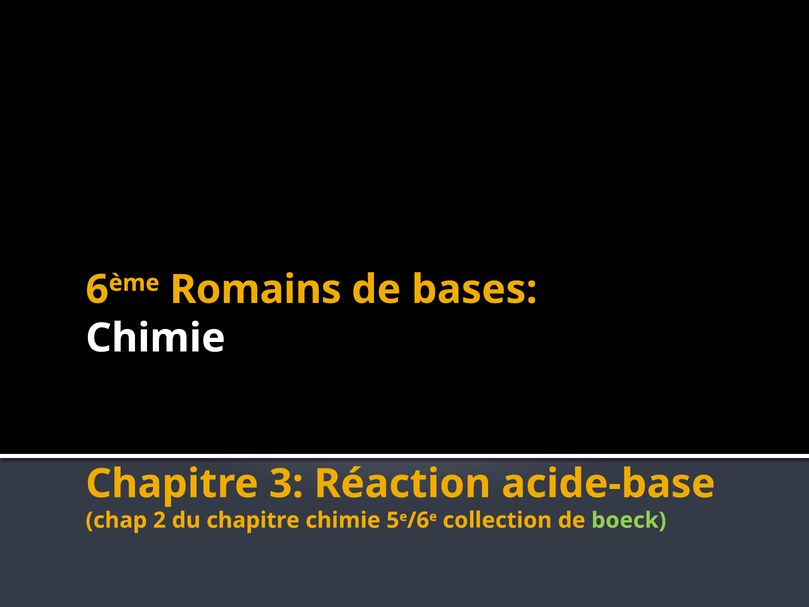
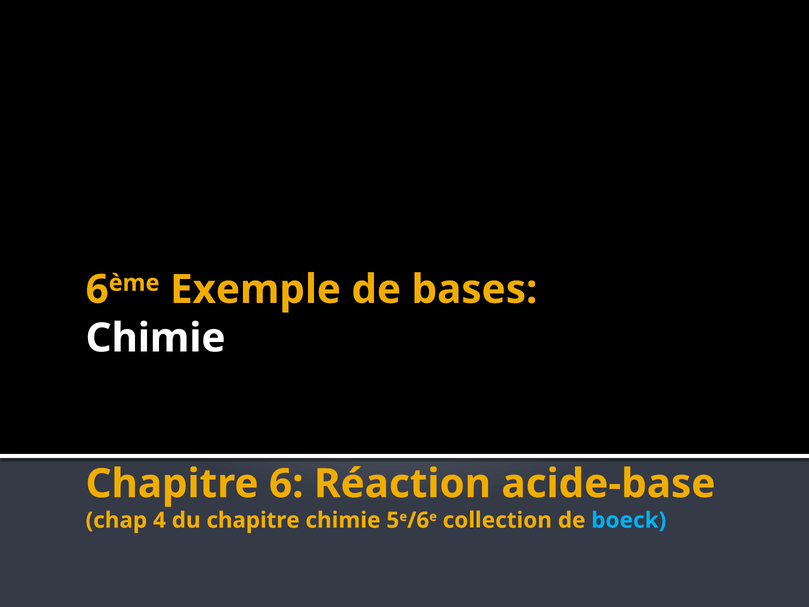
Romains: Romains -> Exemple
Chapitre 3: 3 -> 6
2: 2 -> 4
boeck colour: light green -> light blue
